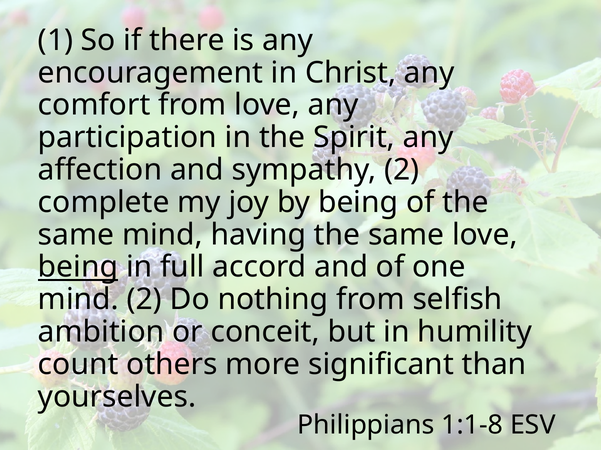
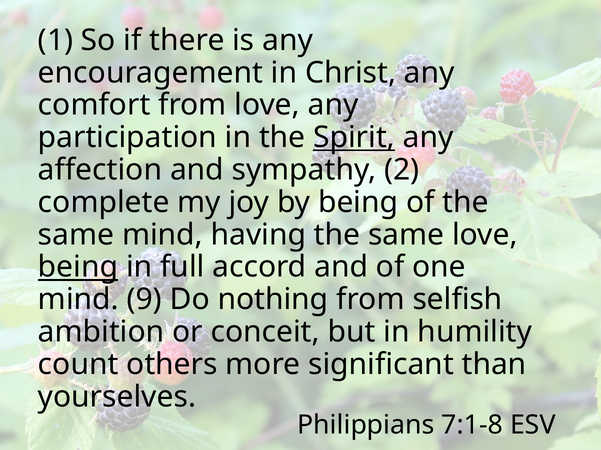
Spirit underline: none -> present
mind 2: 2 -> 9
1:1-8: 1:1-8 -> 7:1-8
